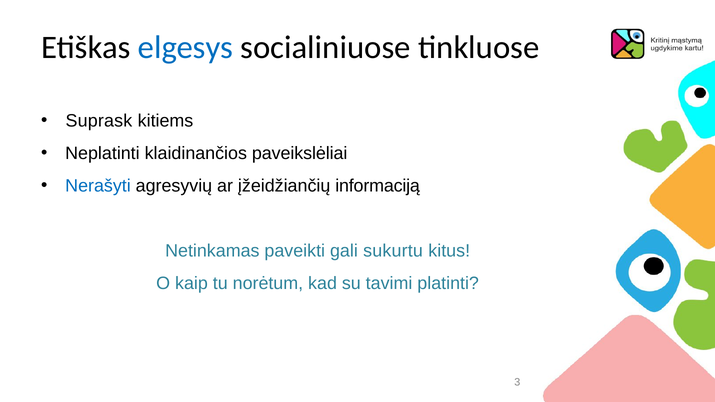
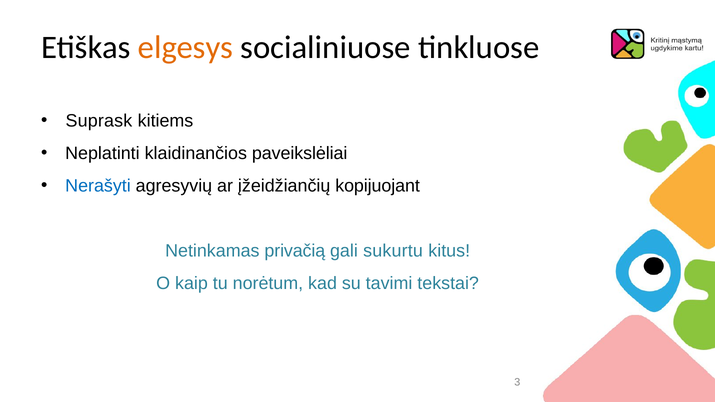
elgesys colour: blue -> orange
informaciją: informaciją -> kopijuojant
paveikti: paveikti -> privačią
platinti: platinti -> tekstai
